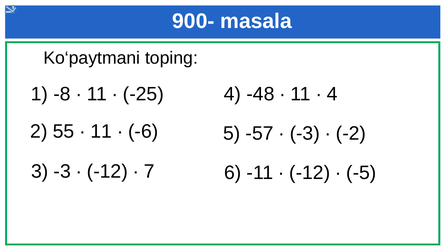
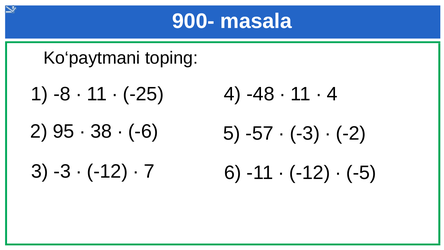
55: 55 -> 95
11 at (101, 131): 11 -> 38
